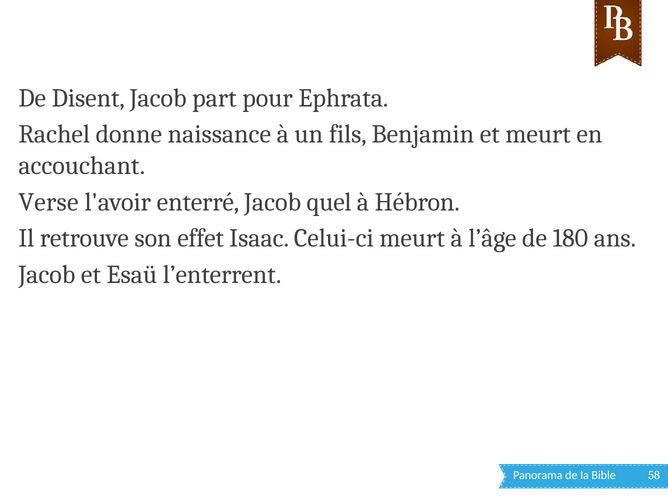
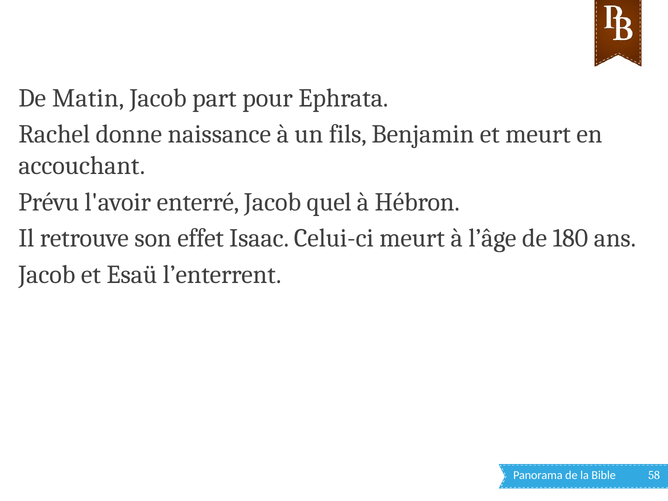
Disent: Disent -> Matin
Verse: Verse -> Prévu
